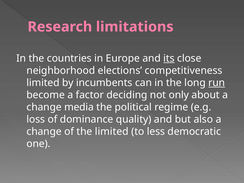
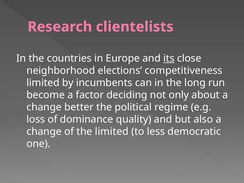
limitations: limitations -> clientelists
run underline: present -> none
media: media -> better
